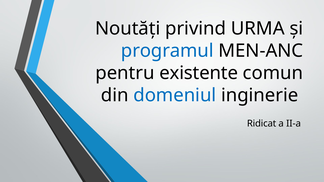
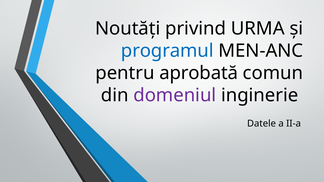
existente: existente -> aprobată
domeniul colour: blue -> purple
Ridicat: Ridicat -> Datele
